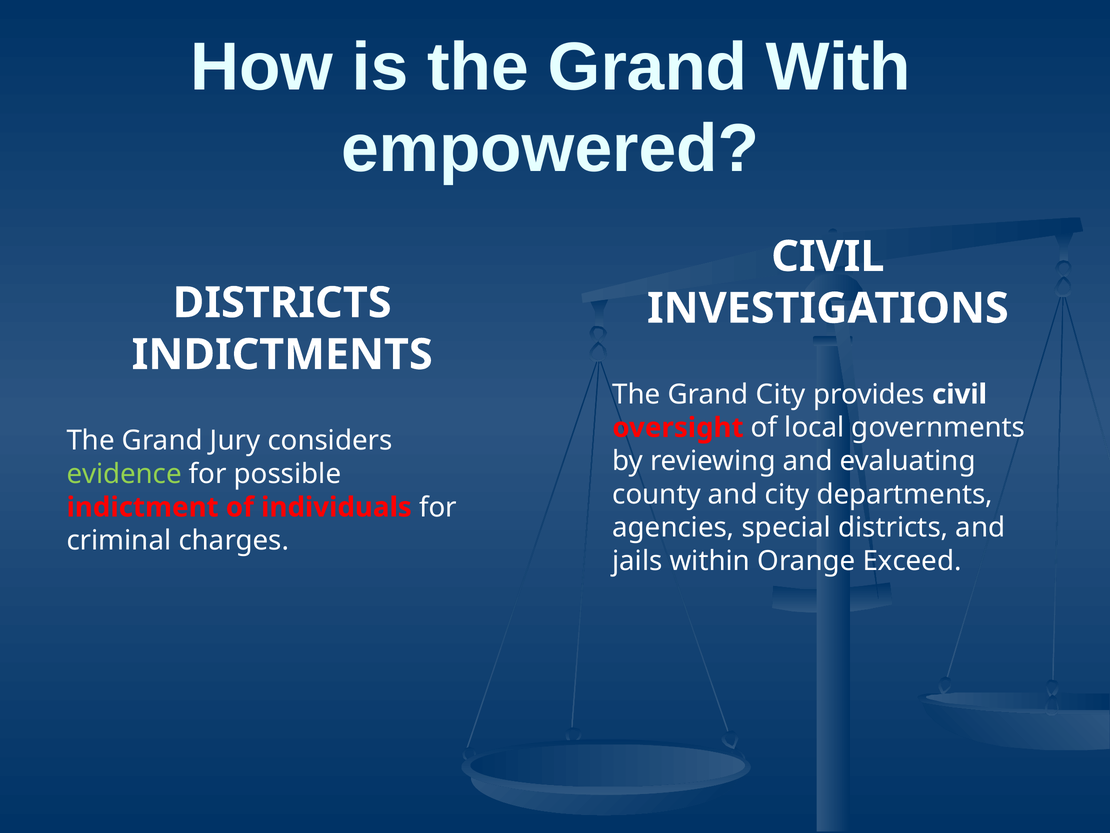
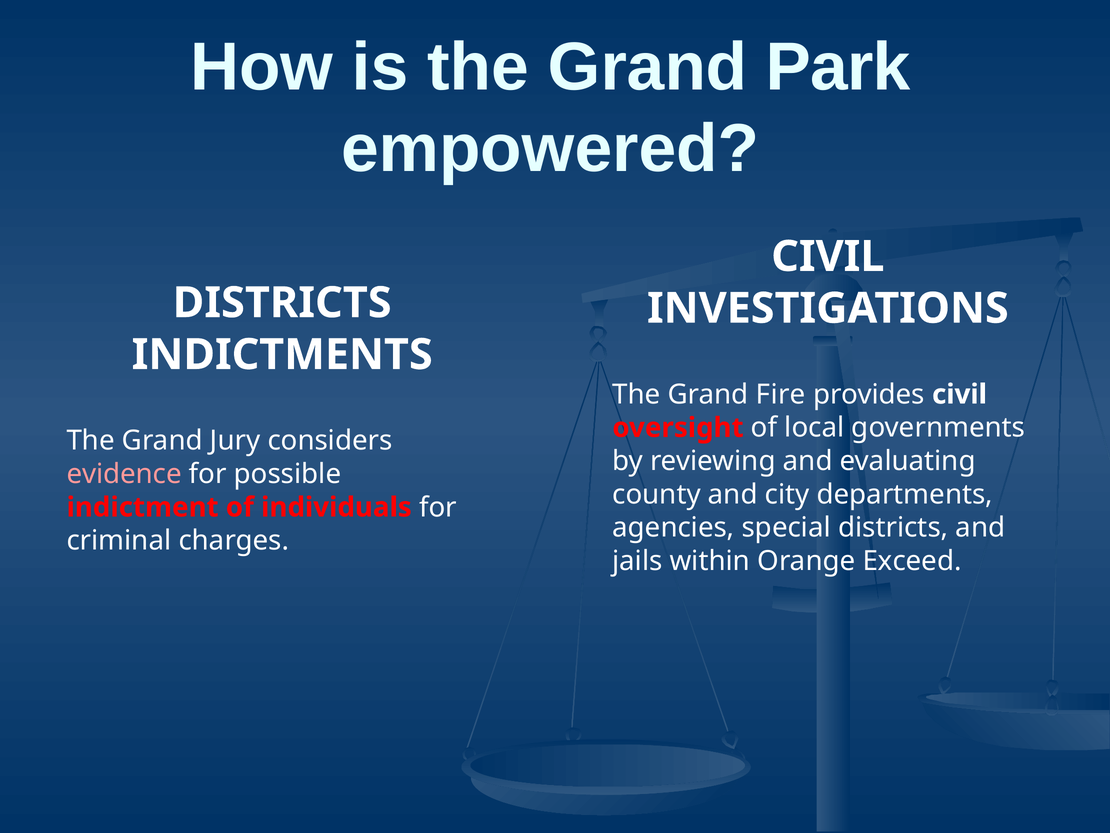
With: With -> Park
Grand City: City -> Fire
evidence colour: light green -> pink
